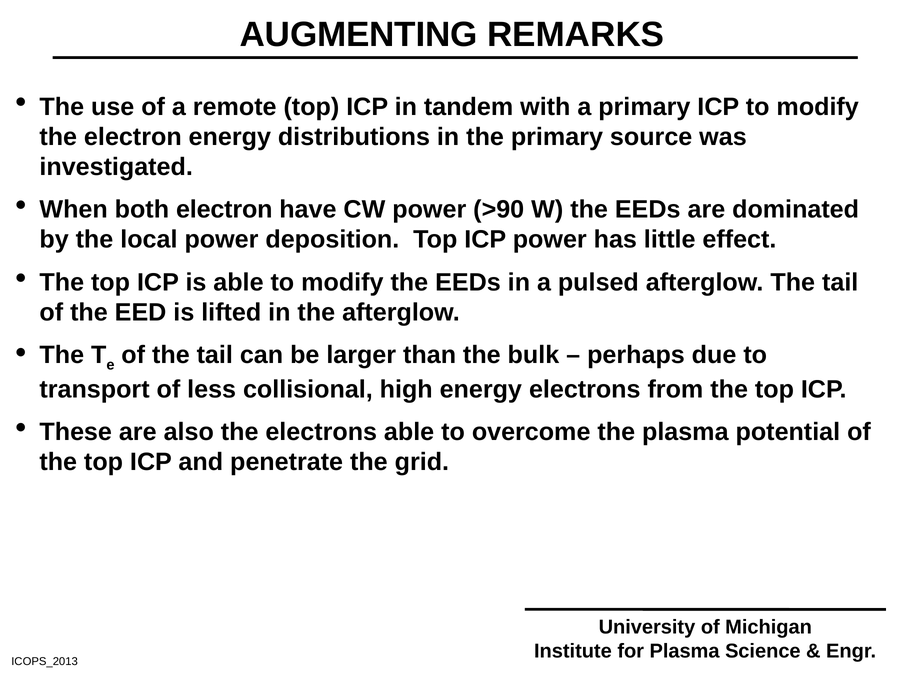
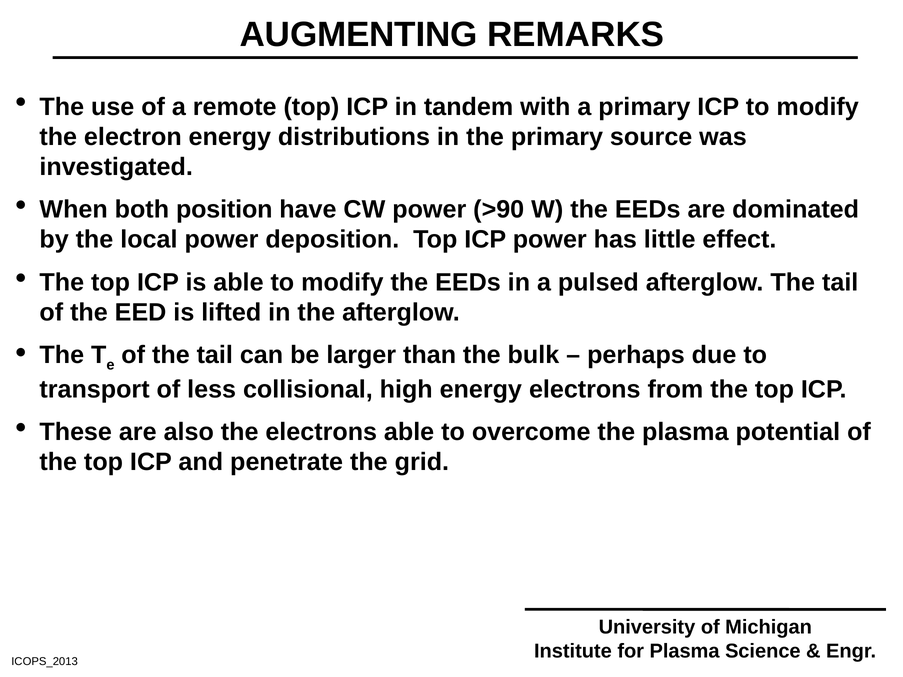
both electron: electron -> position
